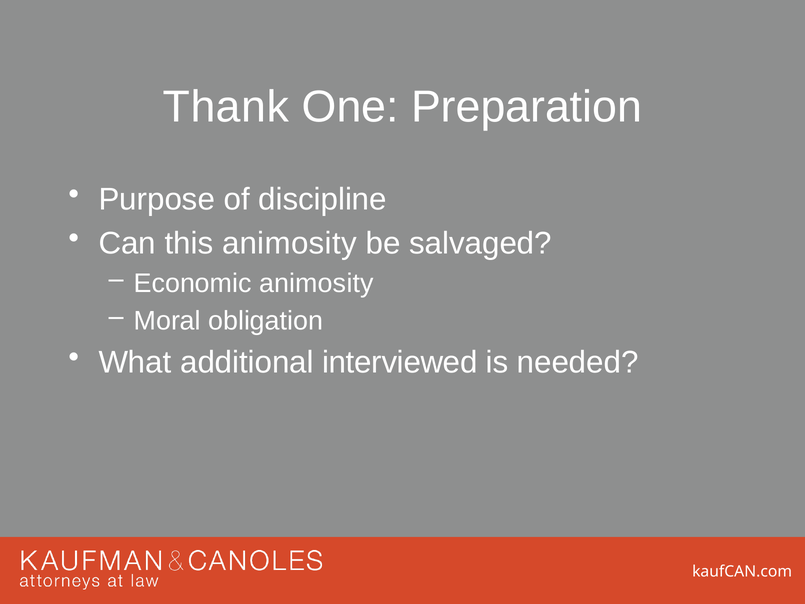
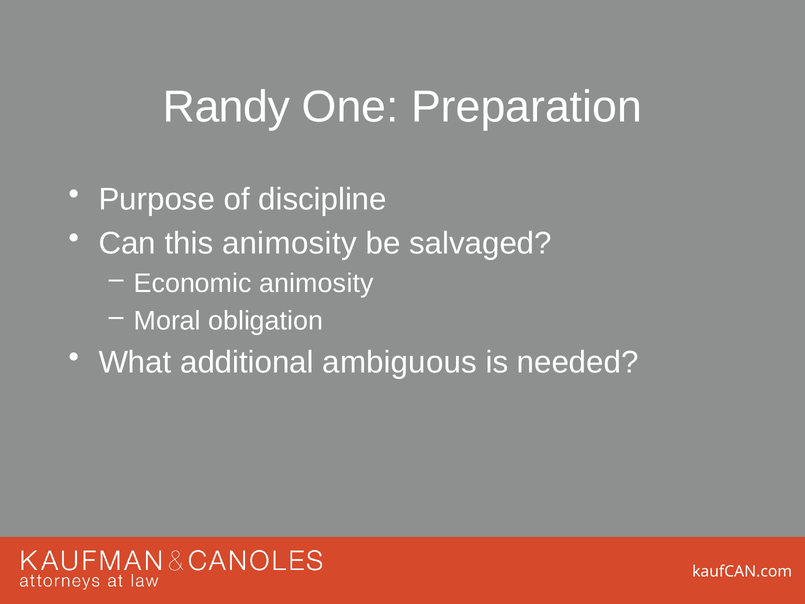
Thank: Thank -> Randy
interviewed: interviewed -> ambiguous
